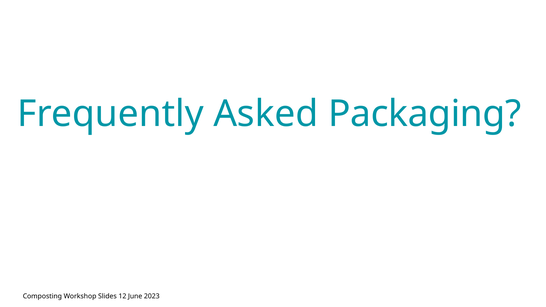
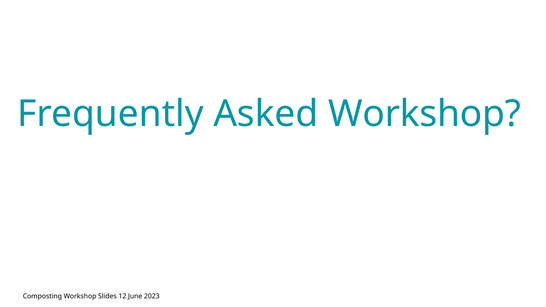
Asked Packaging: Packaging -> Workshop
